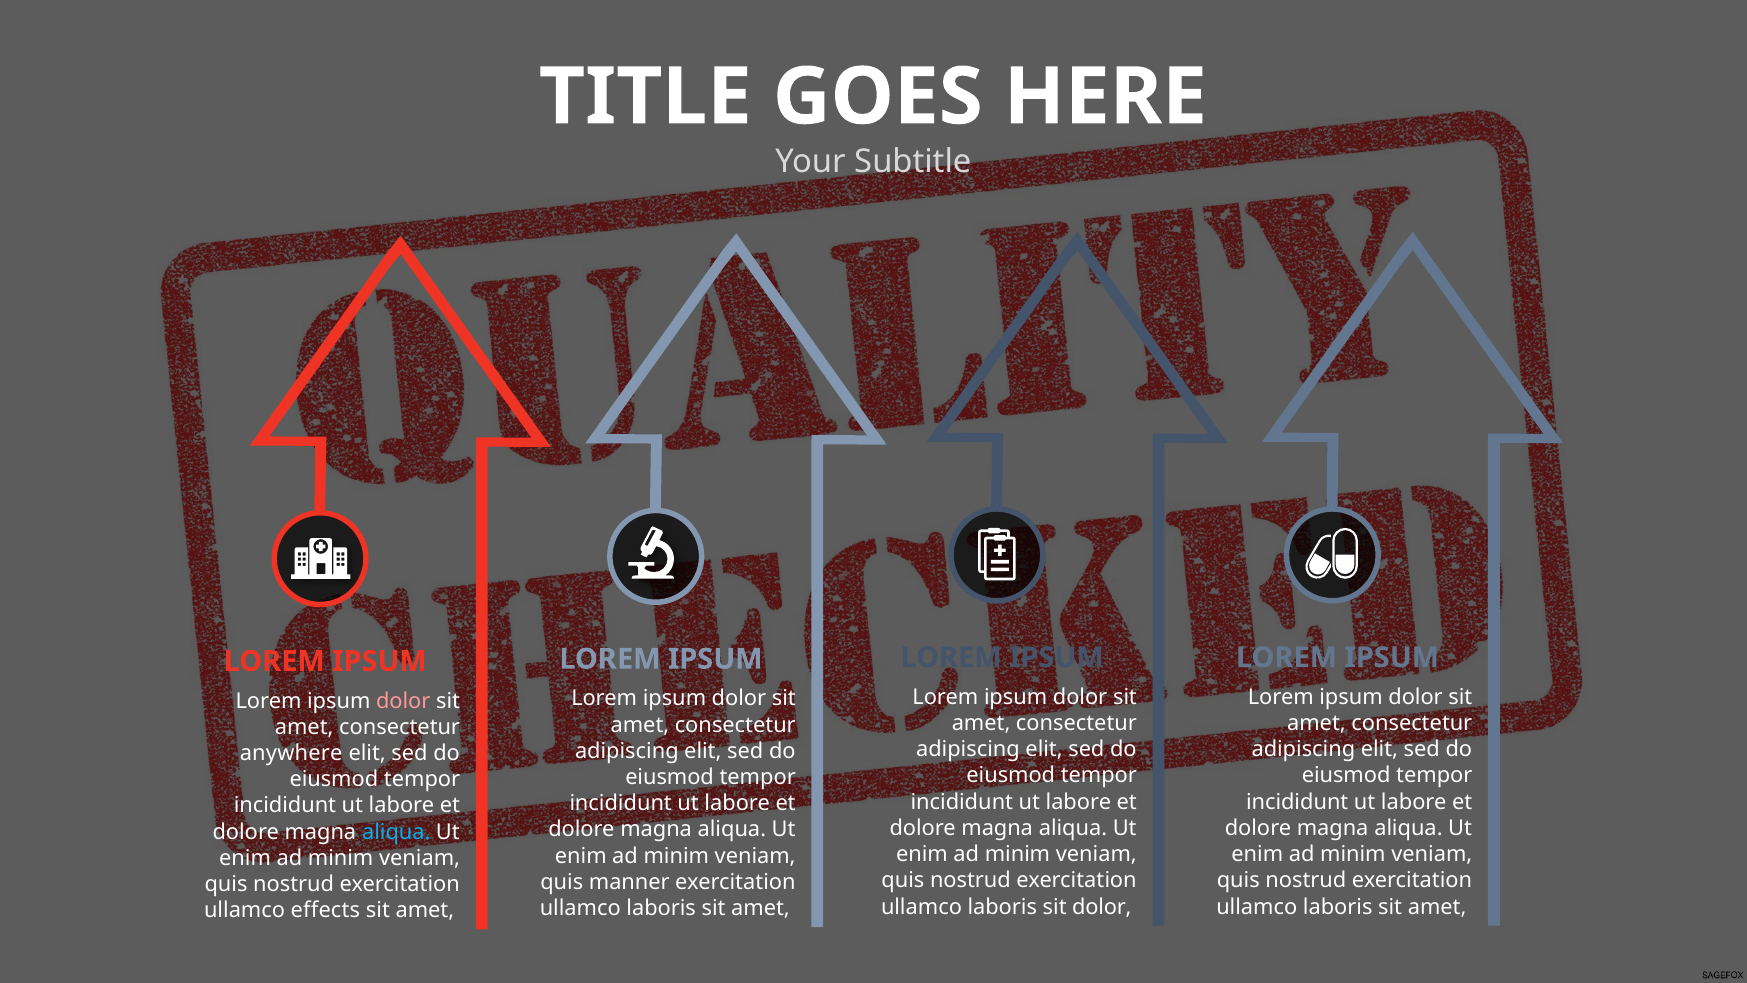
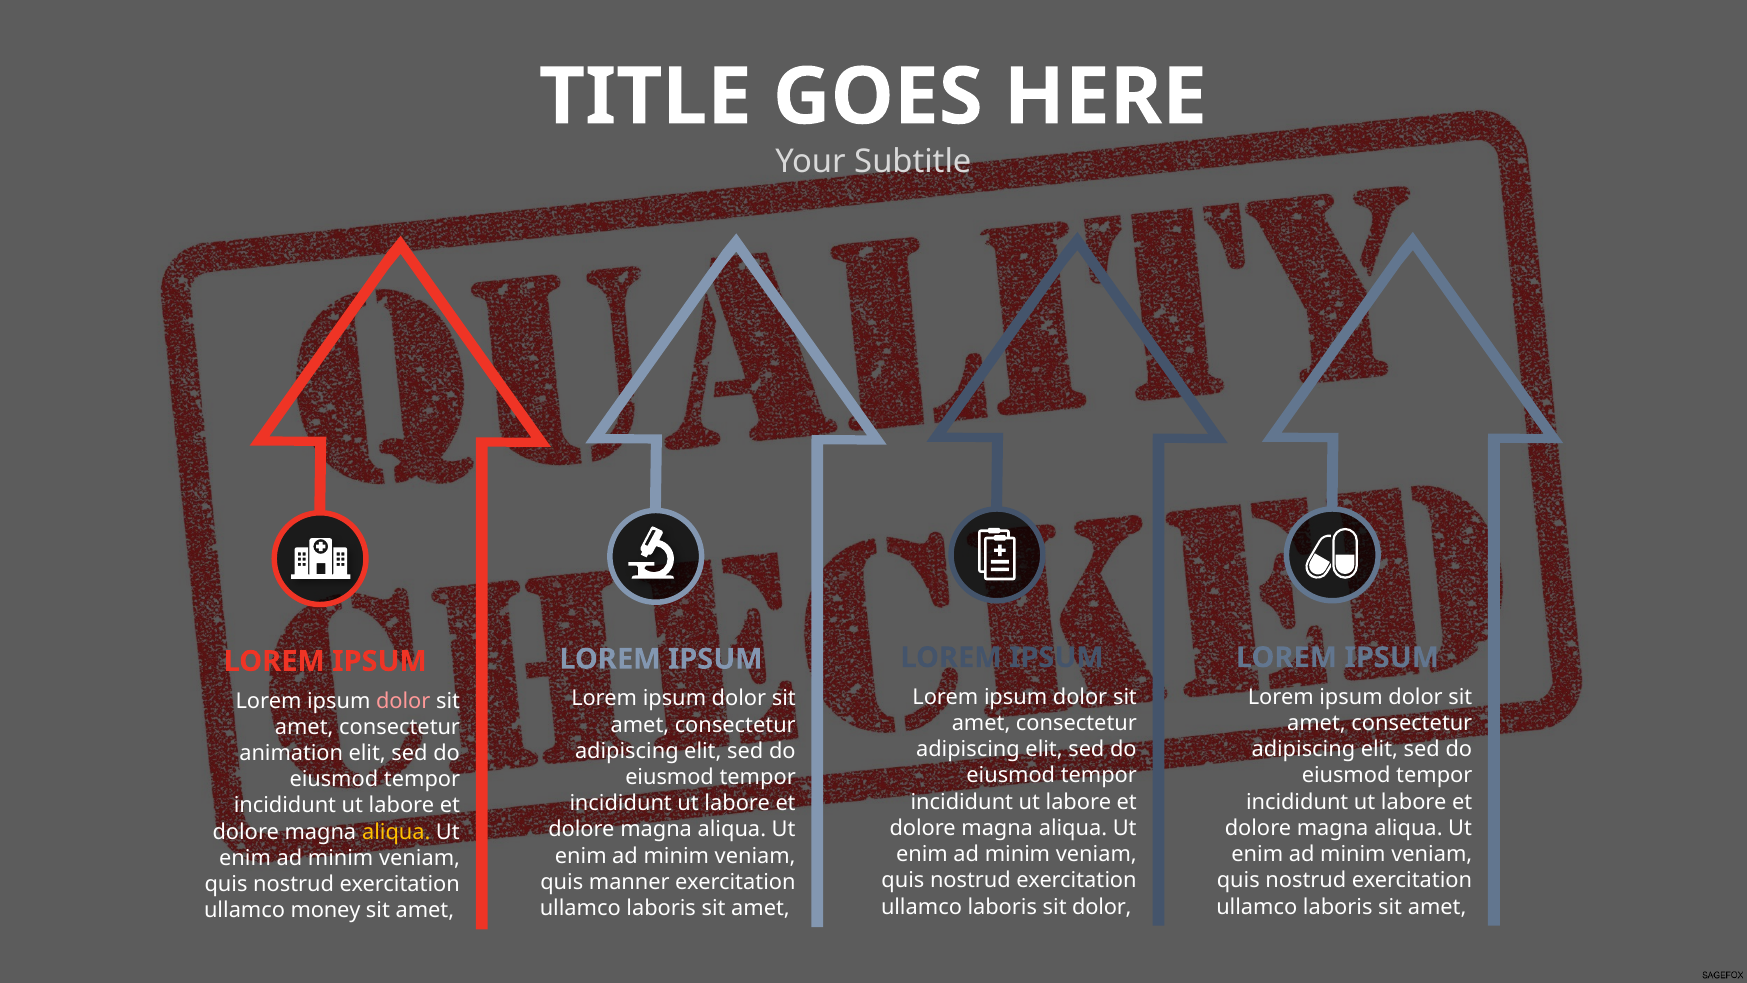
anywhere: anywhere -> animation
aliqua at (396, 832) colour: light blue -> yellow
effects: effects -> money
